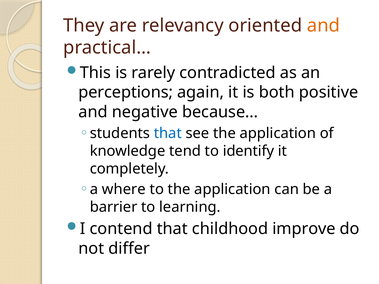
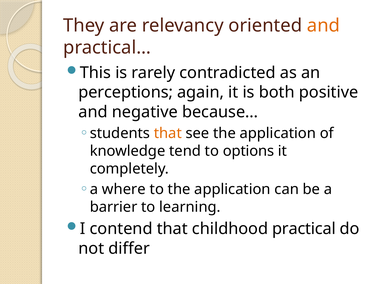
that at (168, 133) colour: blue -> orange
identify: identify -> options
improve: improve -> practical
